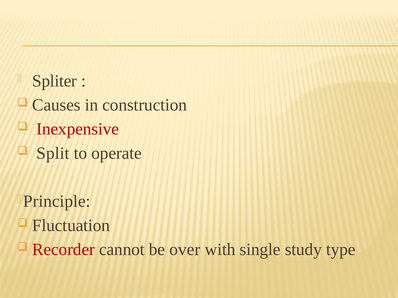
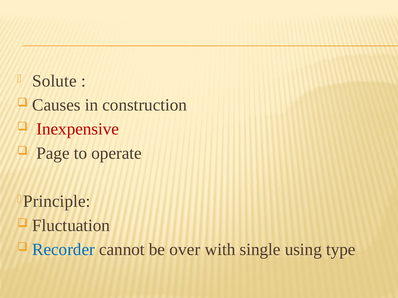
Spliter: Spliter -> Solute
Split: Split -> Page
Recorder colour: red -> blue
study: study -> using
